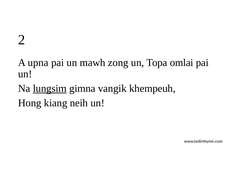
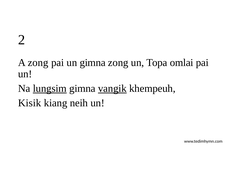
A upna: upna -> zong
un mawh: mawh -> gimna
vangik underline: none -> present
Hong: Hong -> Kisik
